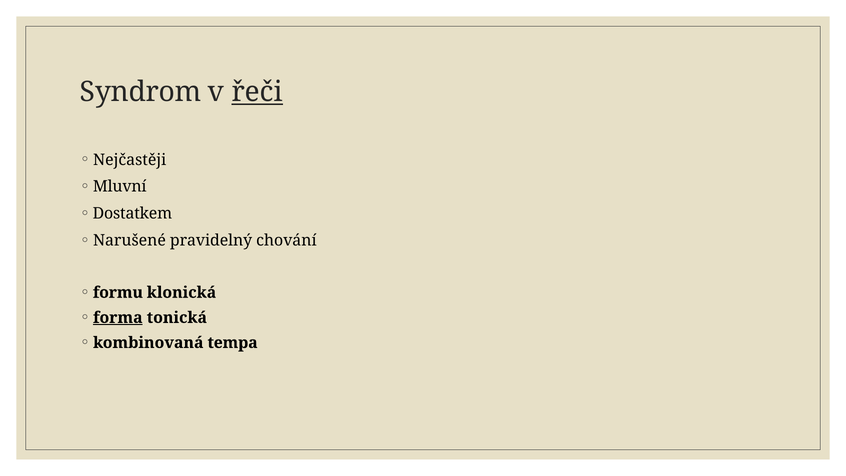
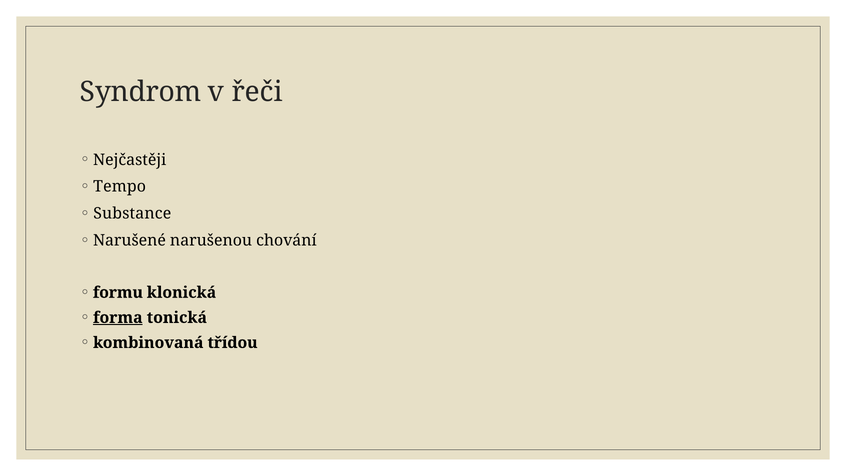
řeči underline: present -> none
Mluvní: Mluvní -> Tempo
Dostatkem: Dostatkem -> Substance
pravidelný: pravidelný -> narušenou
tempa: tempa -> třídou
